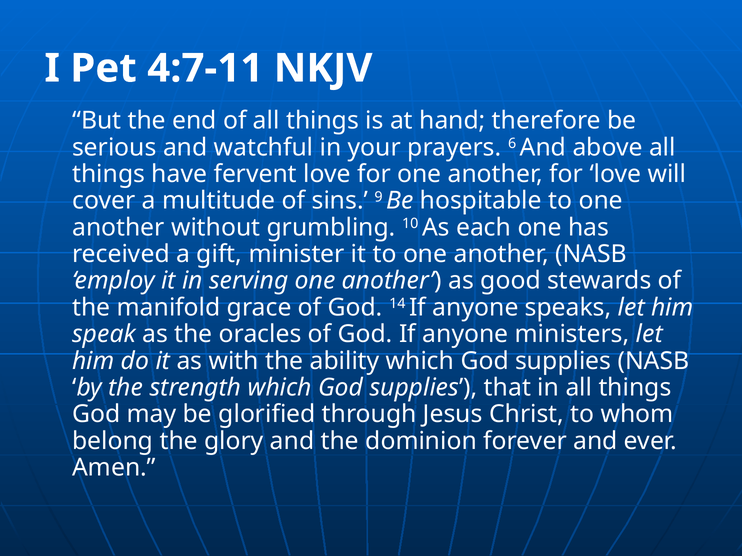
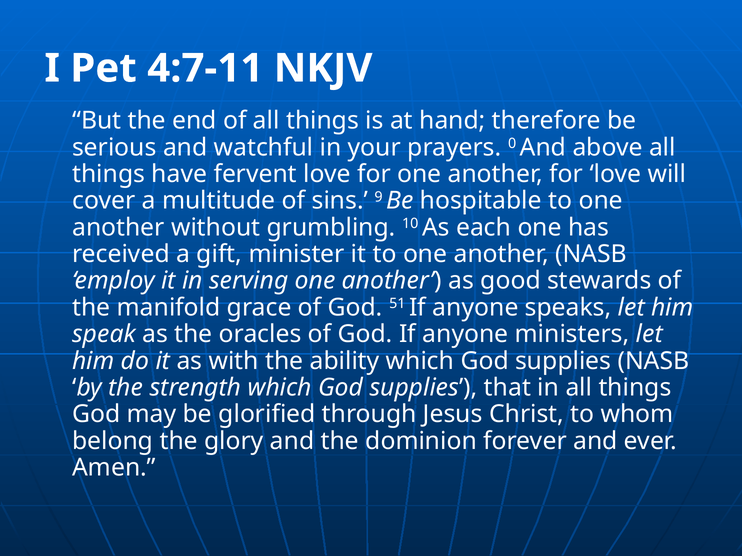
6: 6 -> 0
14: 14 -> 51
